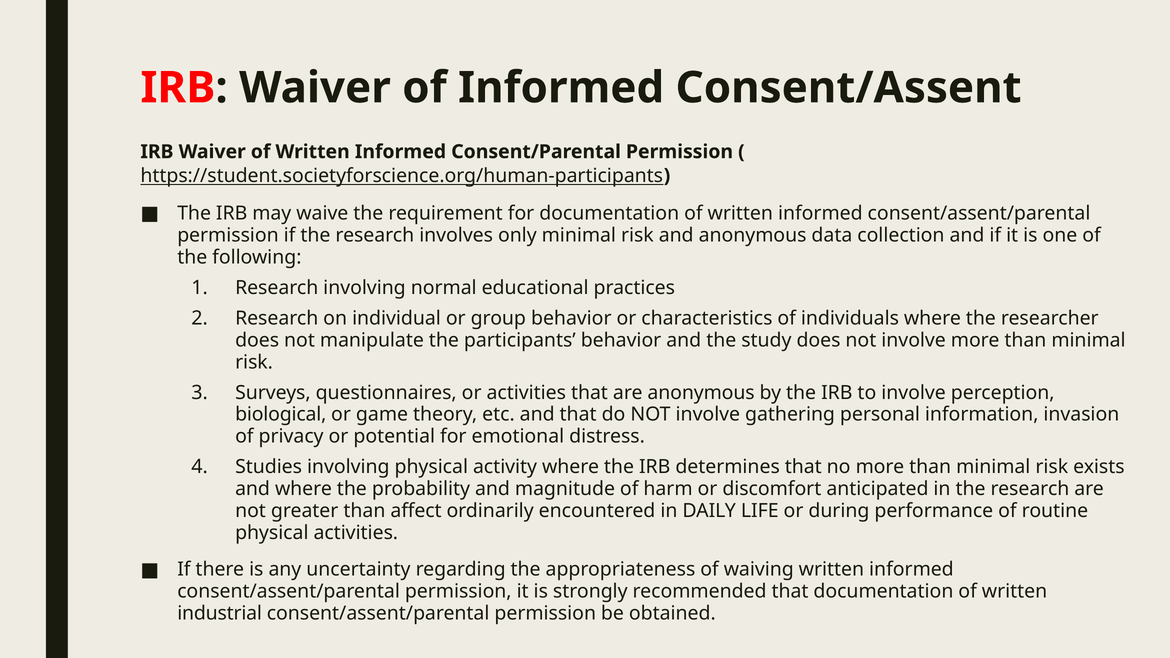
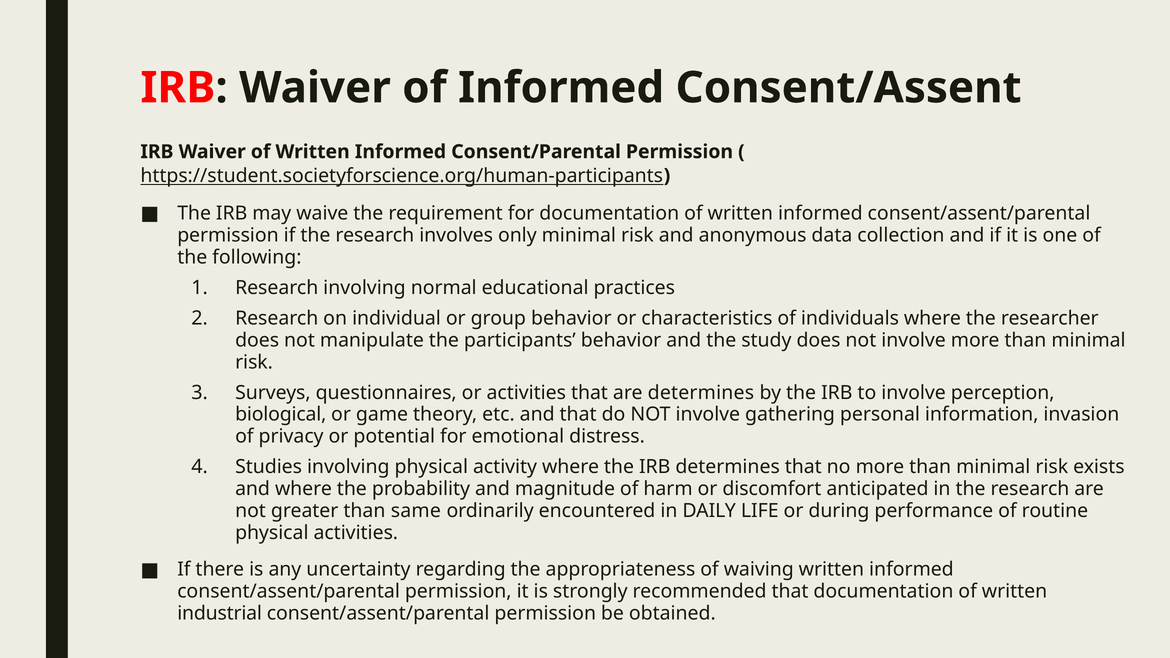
are anonymous: anonymous -> determines
affect: affect -> same
